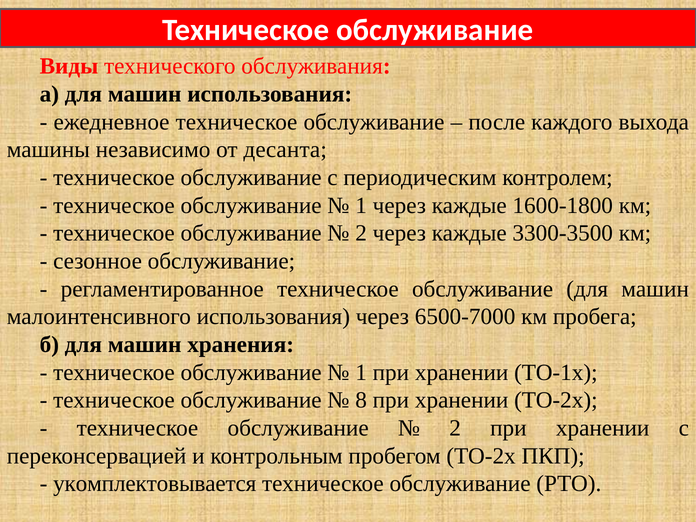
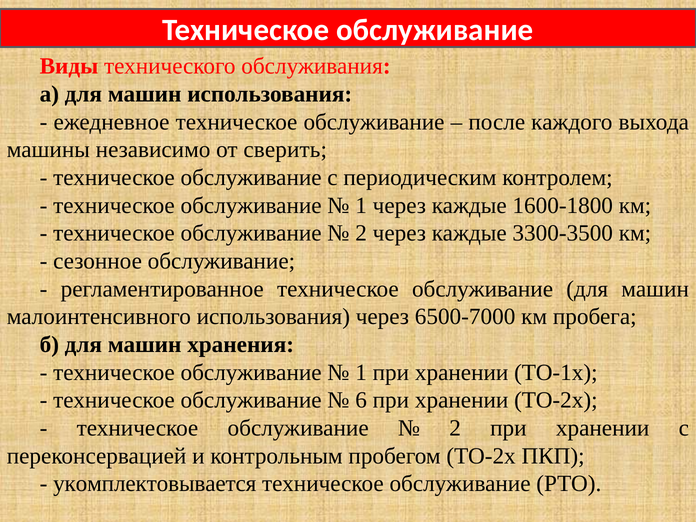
десанта: десанта -> сверить
8: 8 -> 6
